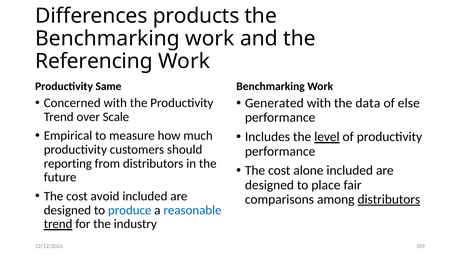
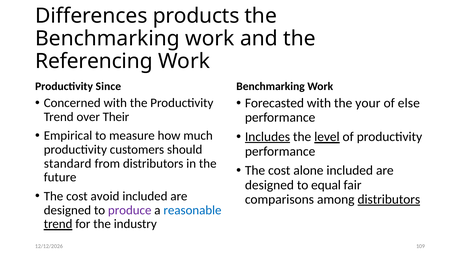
Same: Same -> Since
Generated: Generated -> Forecasted
data: data -> your
Scale: Scale -> Their
Includes underline: none -> present
reporting: reporting -> standard
place: place -> equal
produce colour: blue -> purple
